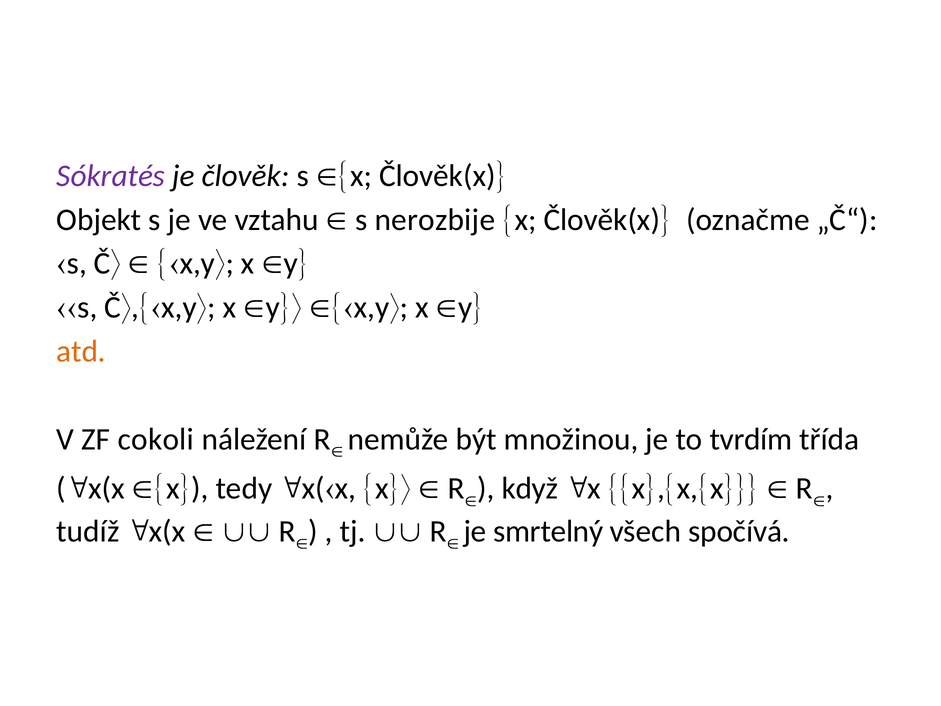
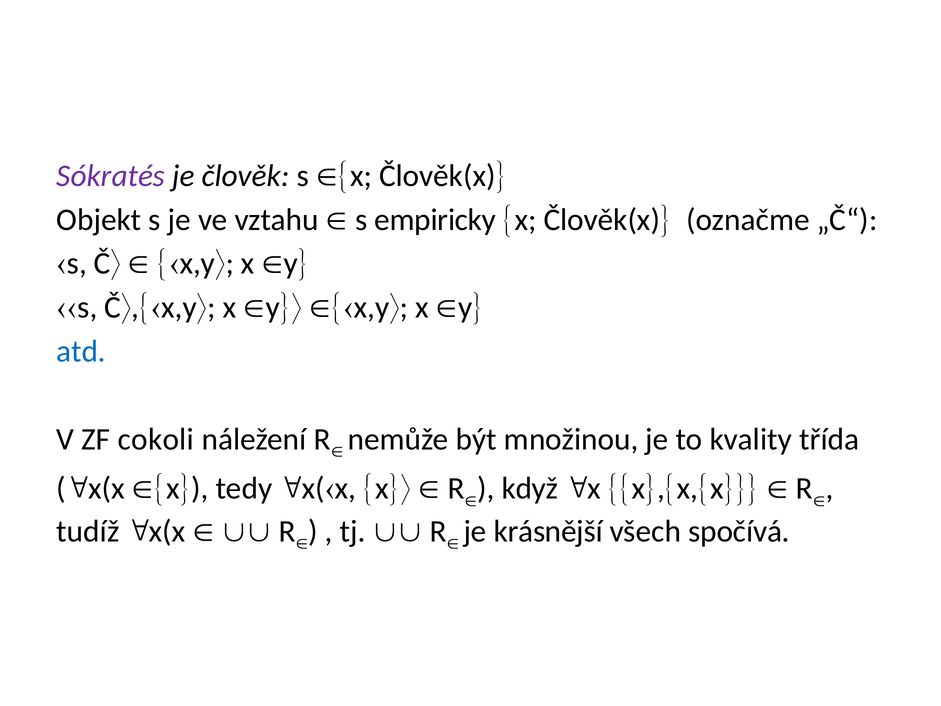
nerozbije: nerozbije -> empiricky
atd colour: orange -> blue
tvrdím: tvrdím -> kvality
smrtelný: smrtelný -> krásnější
